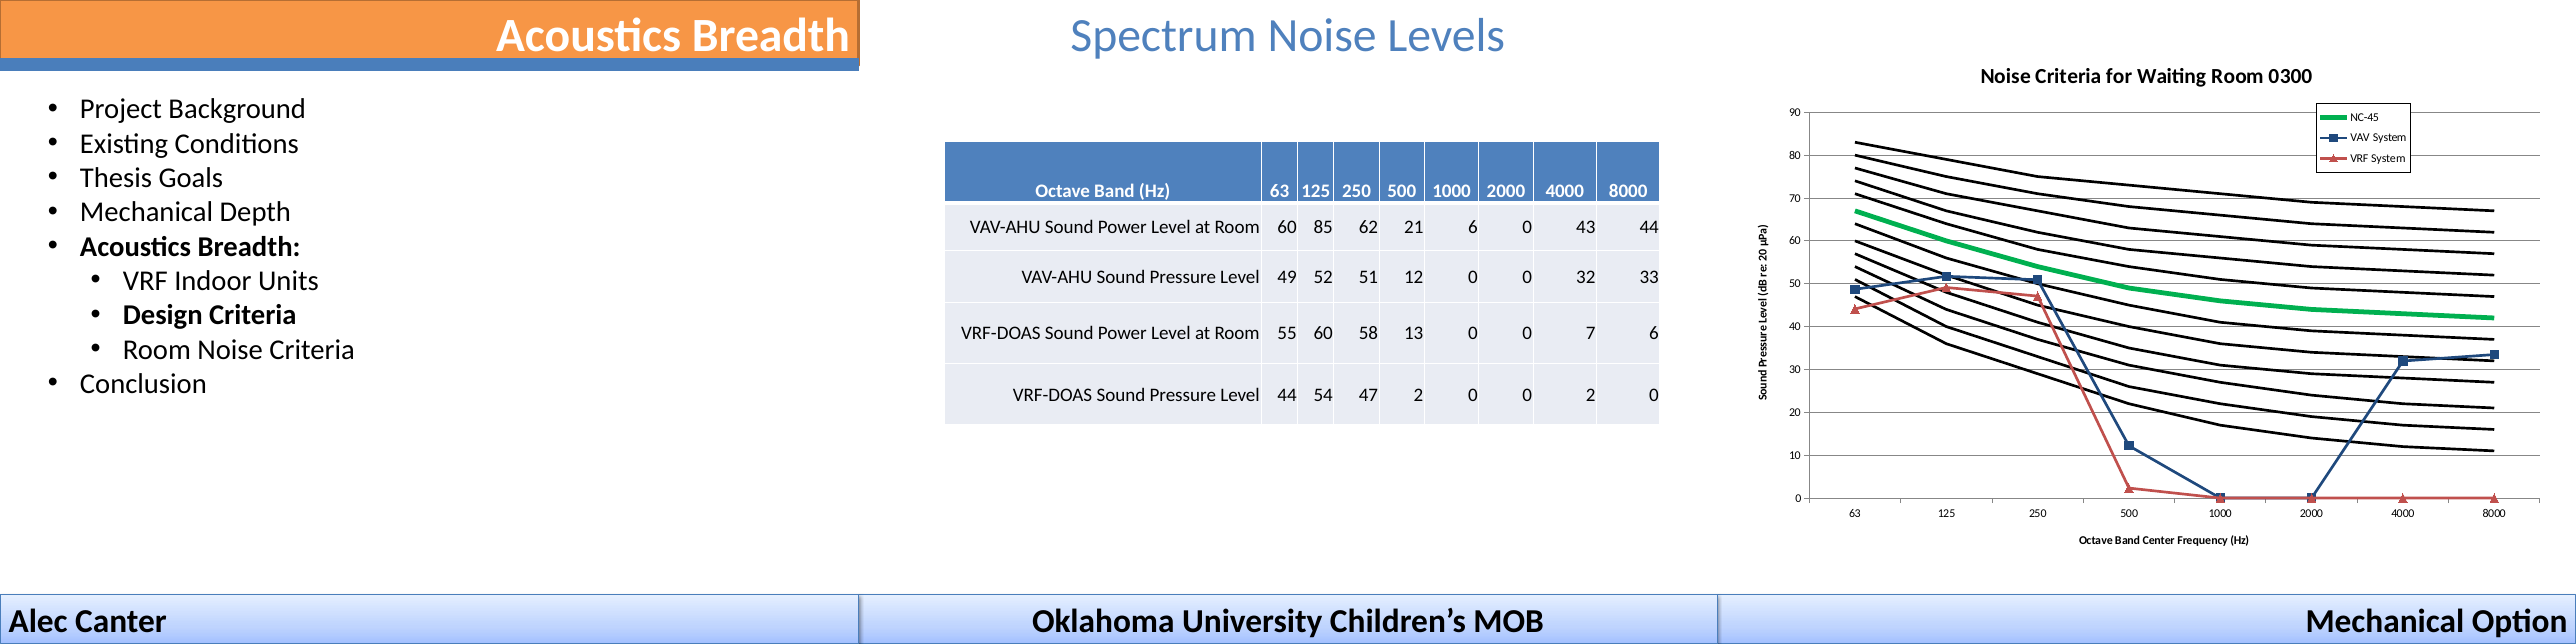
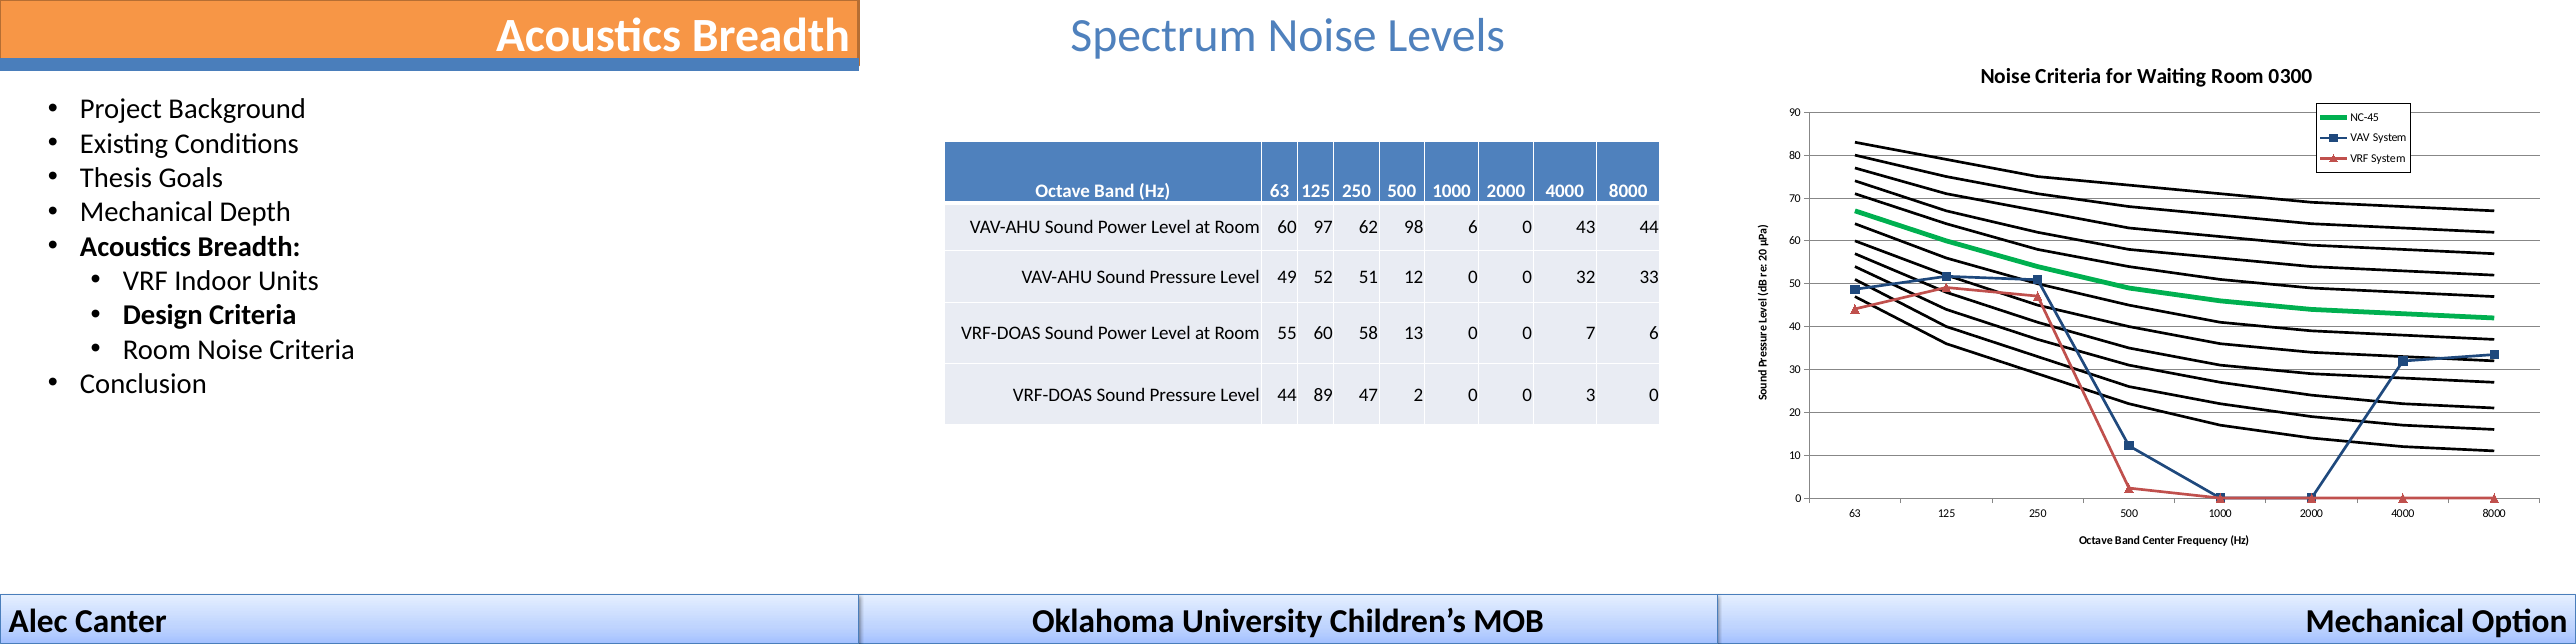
85: 85 -> 97
21: 21 -> 98
54: 54 -> 89
0 2: 2 -> 3
